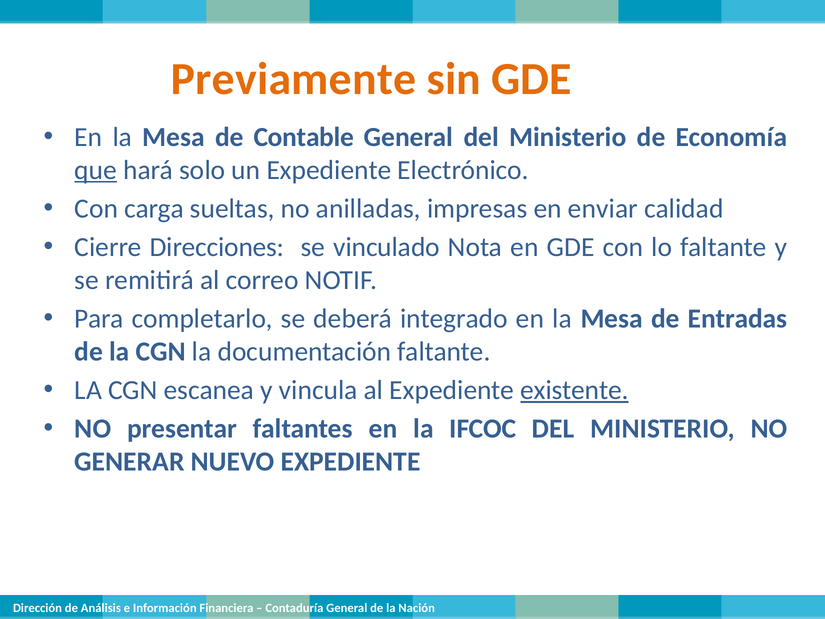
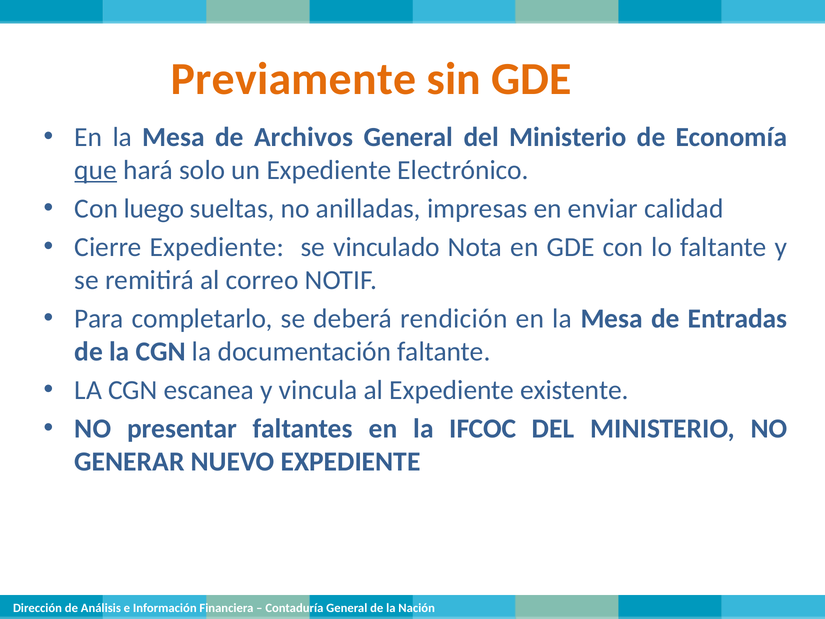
Contable: Contable -> Archivos
carga: carga -> luego
Cierre Direcciones: Direcciones -> Expediente
integrado: integrado -> rendición
existente underline: present -> none
